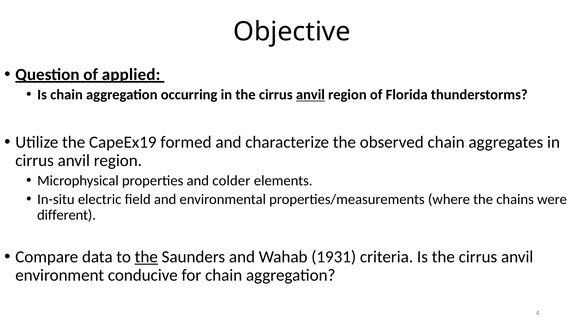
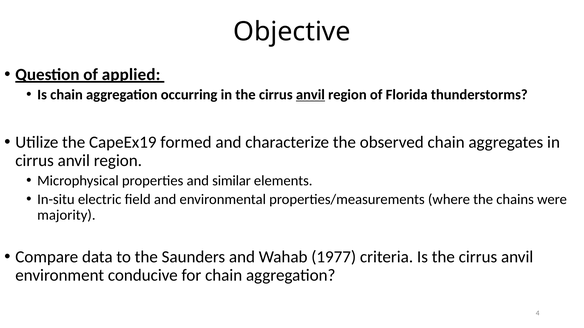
colder: colder -> similar
different: different -> majority
the at (146, 257) underline: present -> none
1931: 1931 -> 1977
